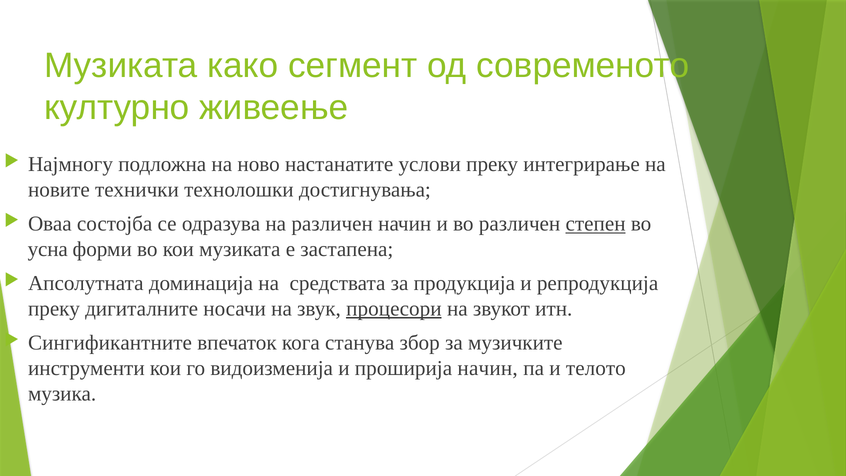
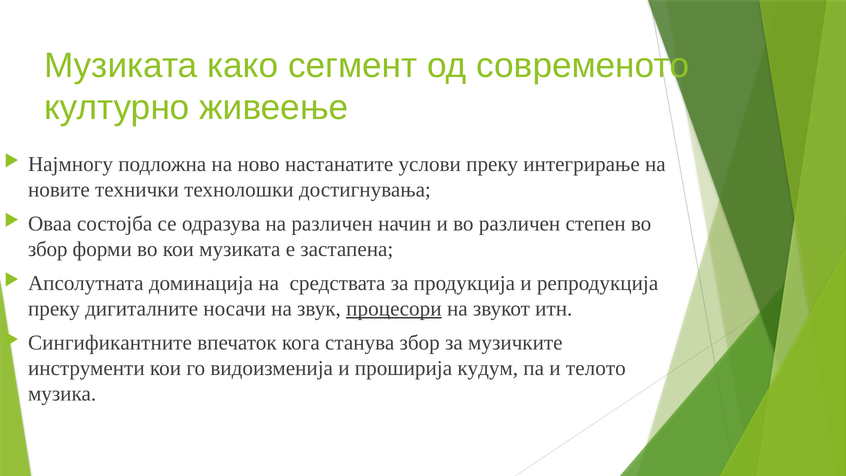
степен underline: present -> none
усна at (48, 249): усна -> збор
проширија начин: начин -> кудум
